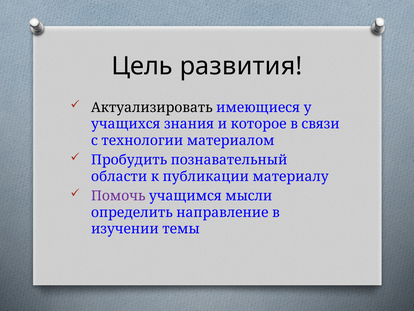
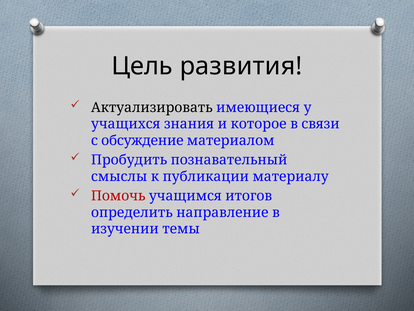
технологии: технологии -> обсуждение
области: области -> смыслы
Помочь colour: purple -> red
мысли: мысли -> итогов
